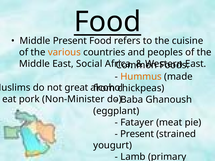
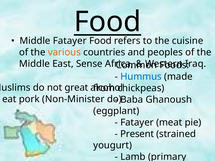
Middle Present: Present -> Fatayer
Social: Social -> Sense
East at (196, 64): East -> Iraq
Hummus colour: orange -> blue
